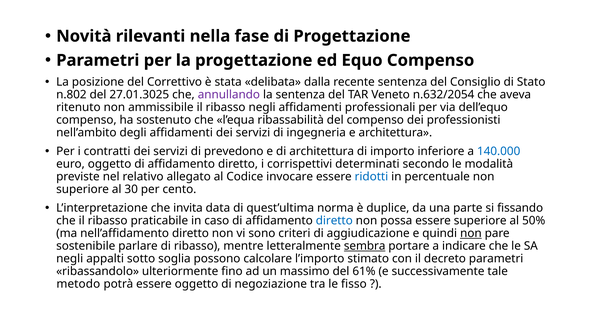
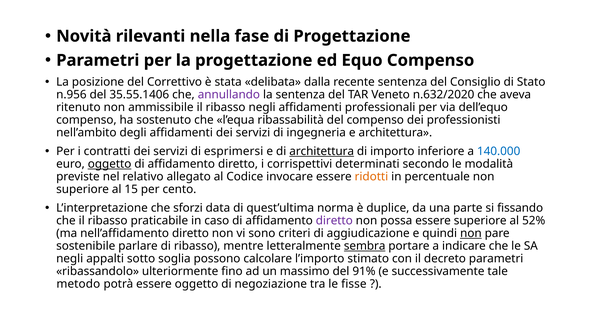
n.802: n.802 -> n.956
27.01.3025: 27.01.3025 -> 35.55.1406
n.632/2054: n.632/2054 -> n.632/2020
prevedono: prevedono -> esprimersi
architettura at (322, 151) underline: none -> present
oggetto at (110, 164) underline: none -> present
ridotti colour: blue -> orange
30: 30 -> 15
invita: invita -> sforzi
diretto at (334, 221) colour: blue -> purple
50%: 50% -> 52%
61%: 61% -> 91%
fisso: fisso -> fisse
